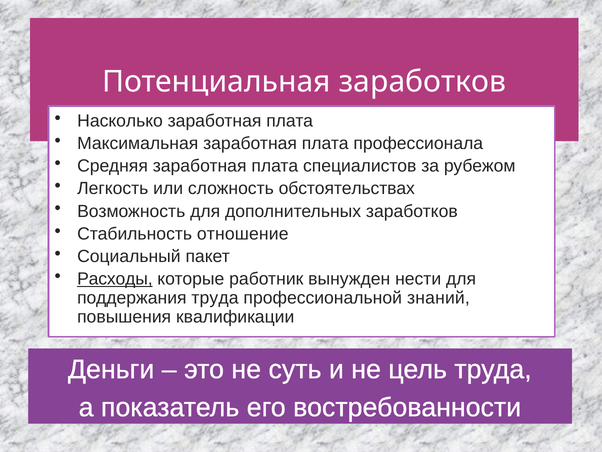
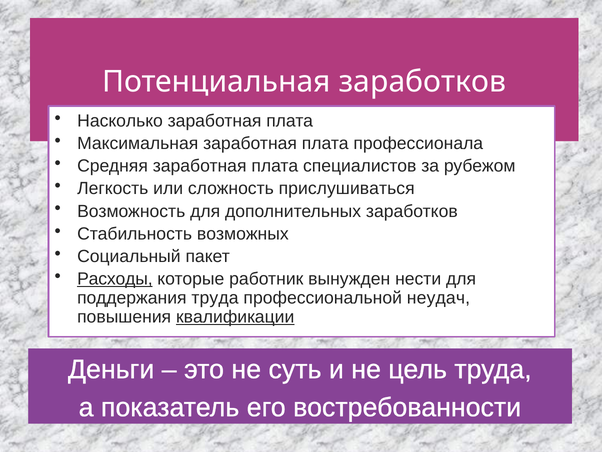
обстоятельствах: обстоятельствах -> прислушиваться
отношение: отношение -> возможных
знаний: знаний -> неудач
квалификации underline: none -> present
